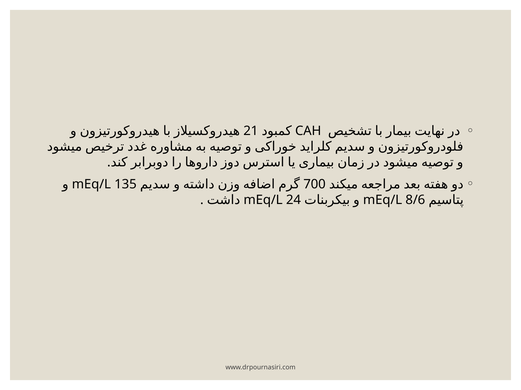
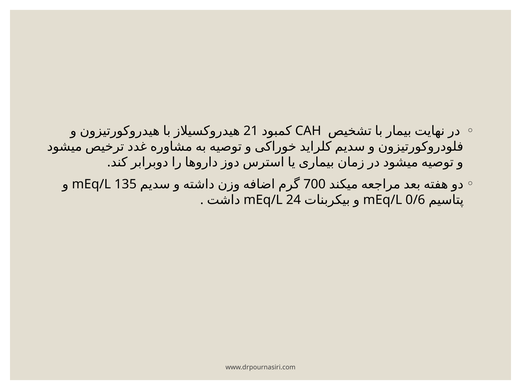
8/6: 8/6 -> 0/6
